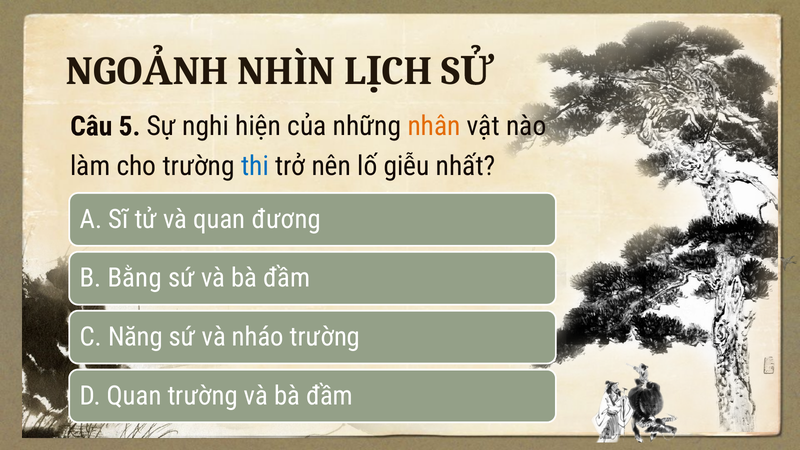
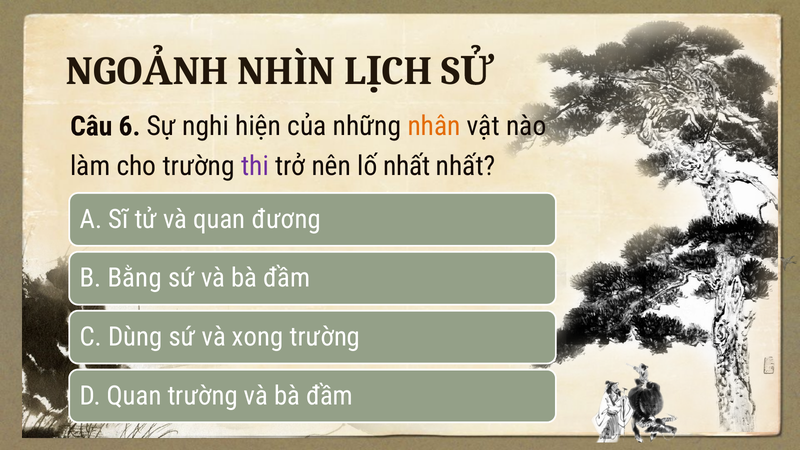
5: 5 -> 6
thi colour: blue -> purple
lố giễu: giễu -> nhất
Năng: Năng -> Dùng
nháo: nháo -> xong
